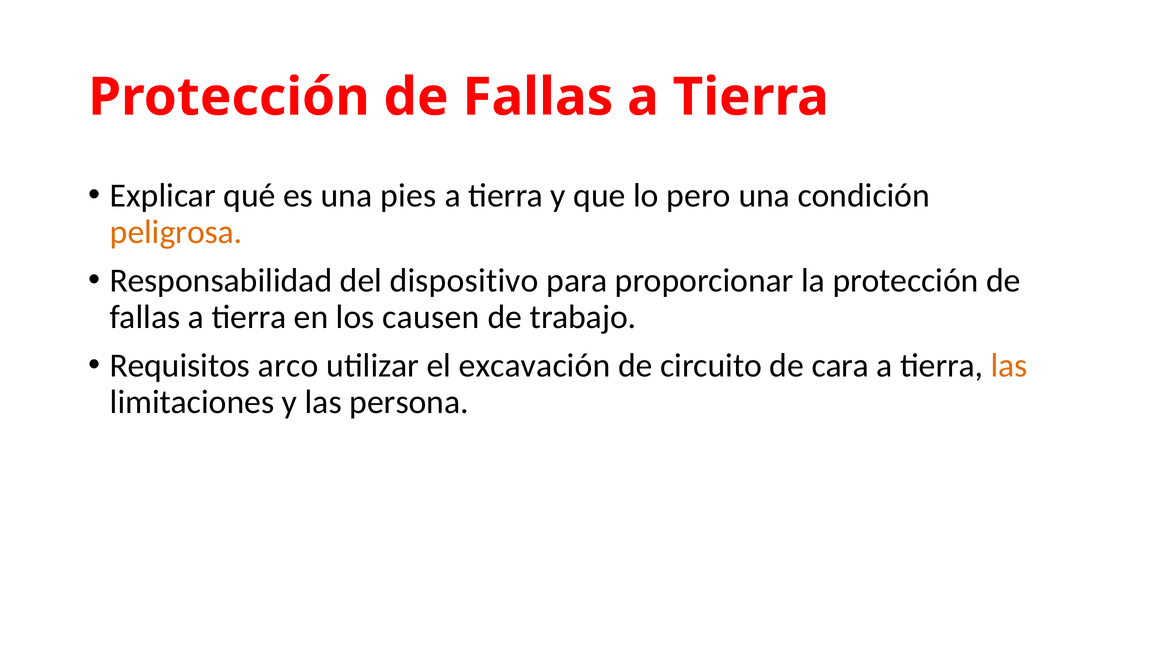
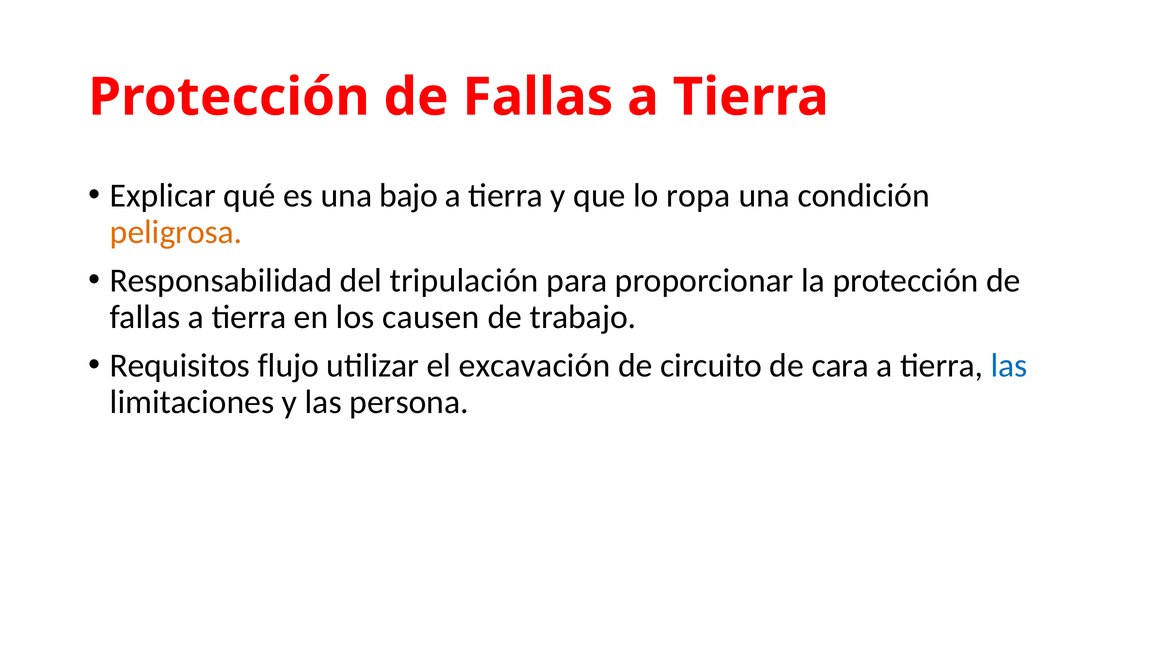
pies: pies -> bajo
pero: pero -> ropa
dispositivo: dispositivo -> tripulación
arco: arco -> flujo
las at (1009, 366) colour: orange -> blue
